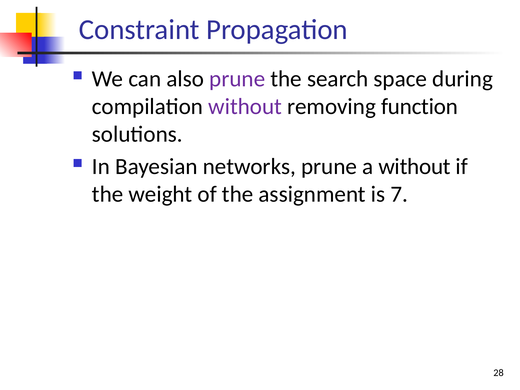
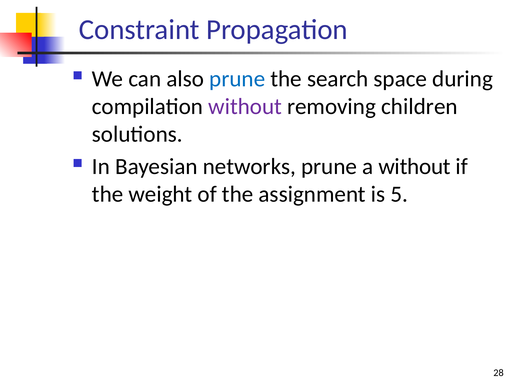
prune at (237, 79) colour: purple -> blue
function: function -> children
7: 7 -> 5
